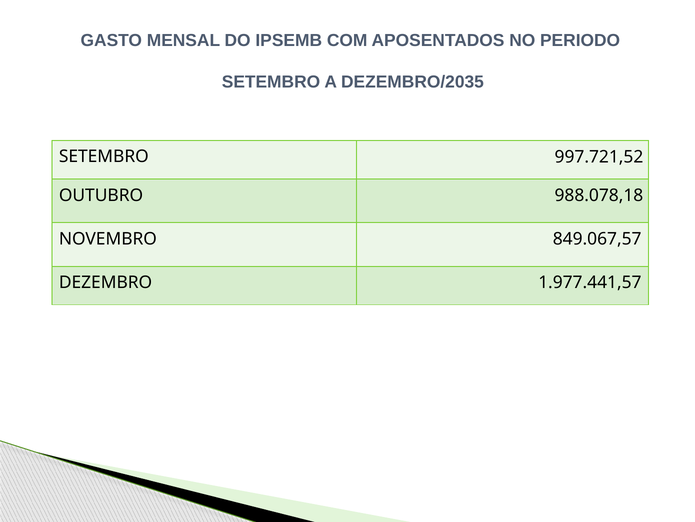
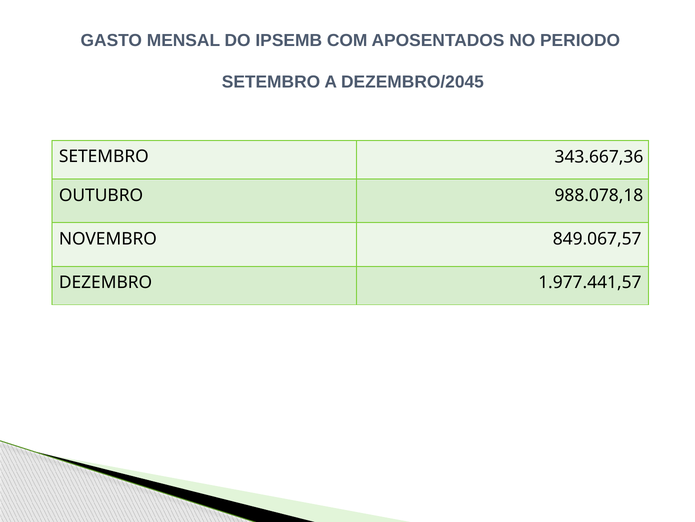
DEZEMBRO/2035: DEZEMBRO/2035 -> DEZEMBRO/2045
997.721,52: 997.721,52 -> 343.667,36
